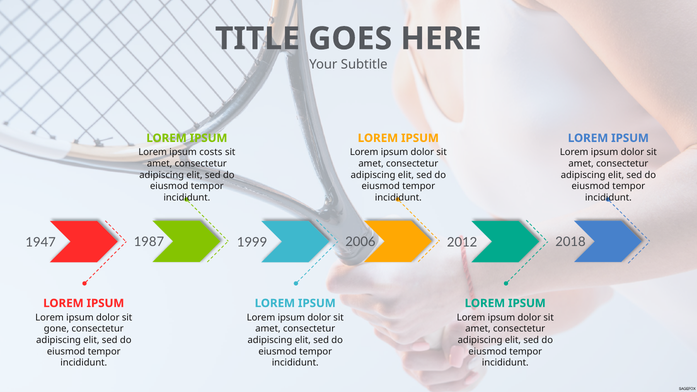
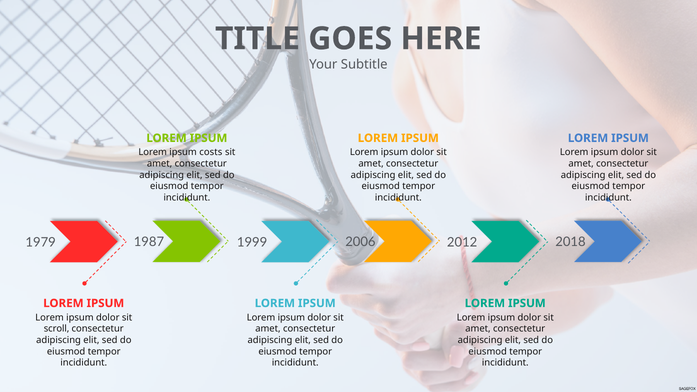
1947: 1947 -> 1979
gone: gone -> scroll
